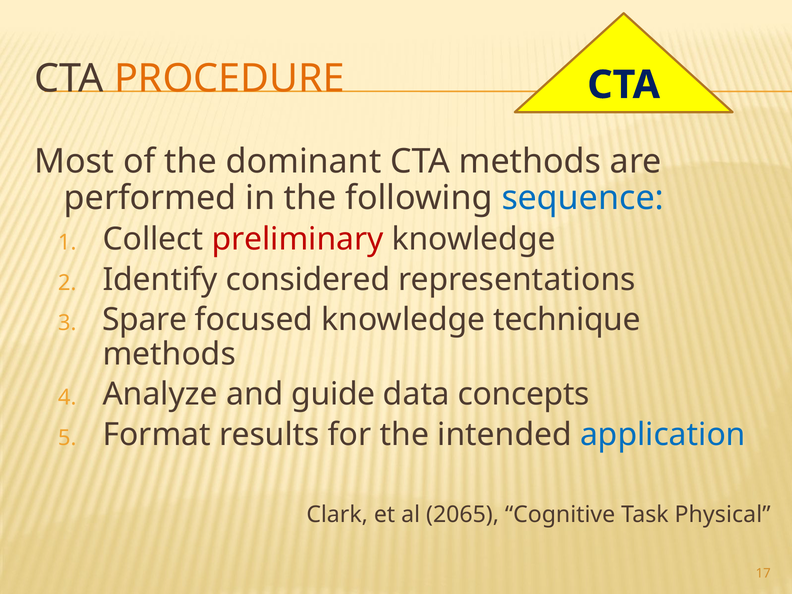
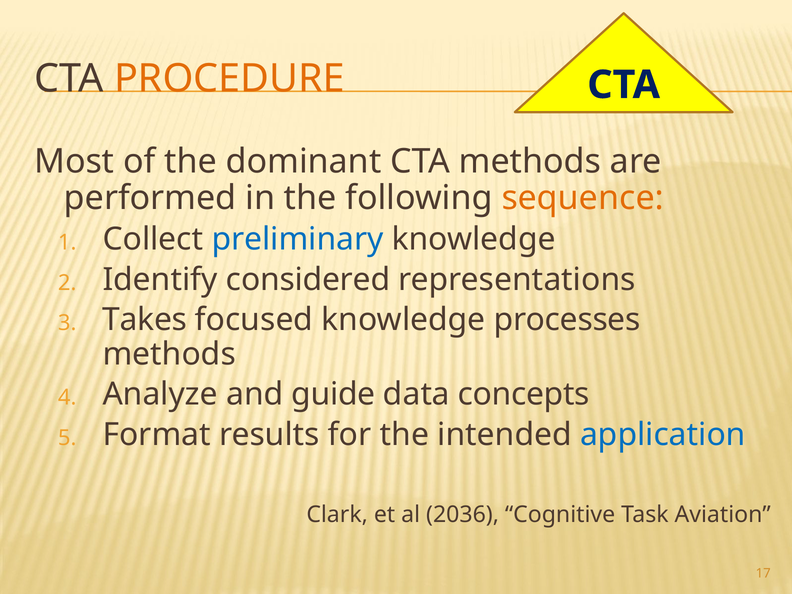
sequence colour: blue -> orange
preliminary colour: red -> blue
Spare: Spare -> Takes
technique: technique -> processes
2065: 2065 -> 2036
Physical: Physical -> Aviation
